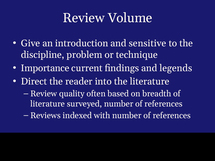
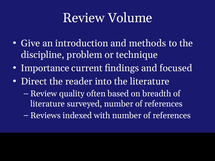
sensitive: sensitive -> methods
legends: legends -> focused
